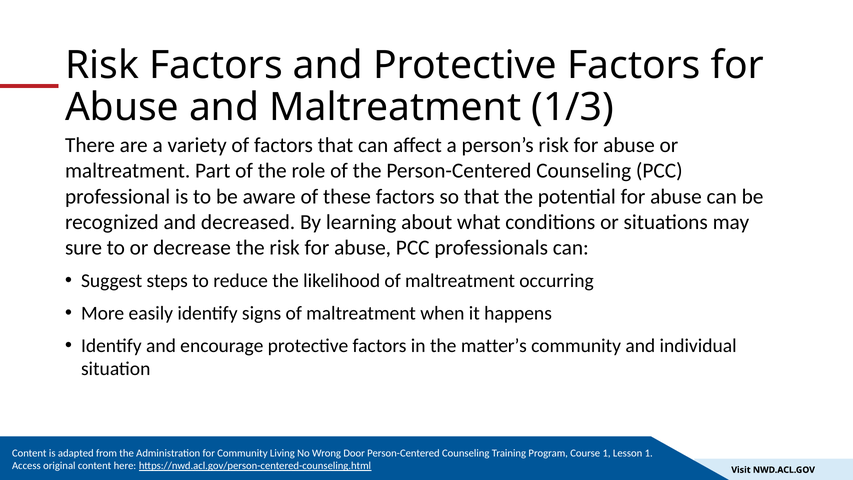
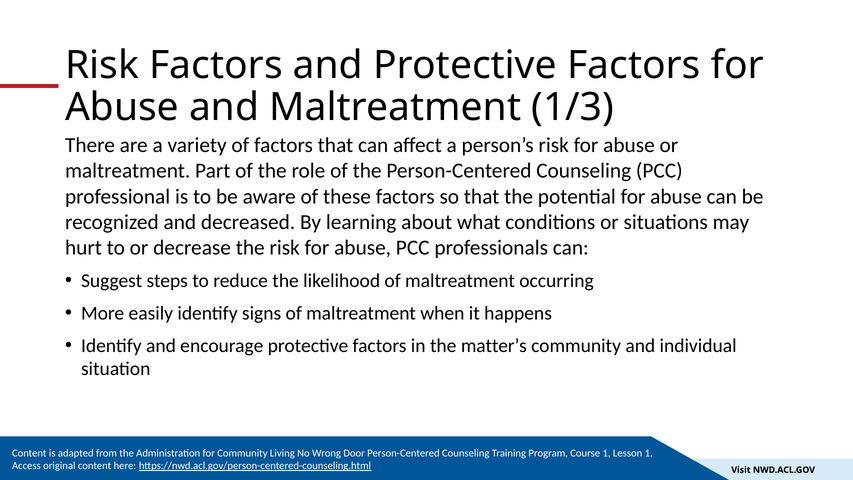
sure: sure -> hurt
